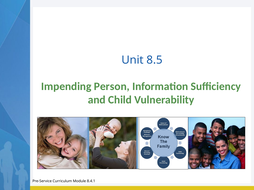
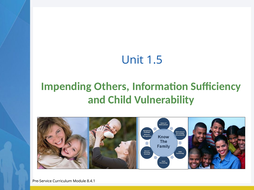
8.5: 8.5 -> 1.5
Person: Person -> Others
